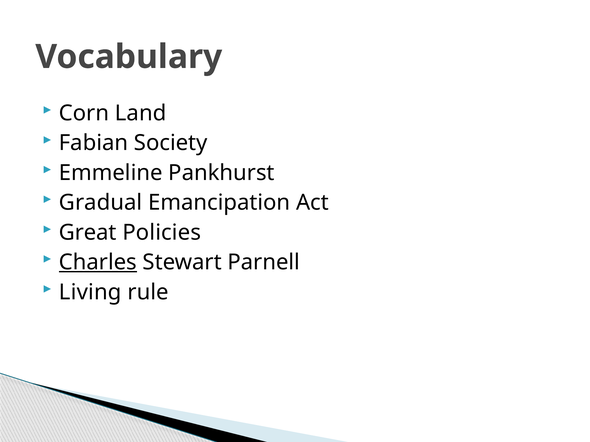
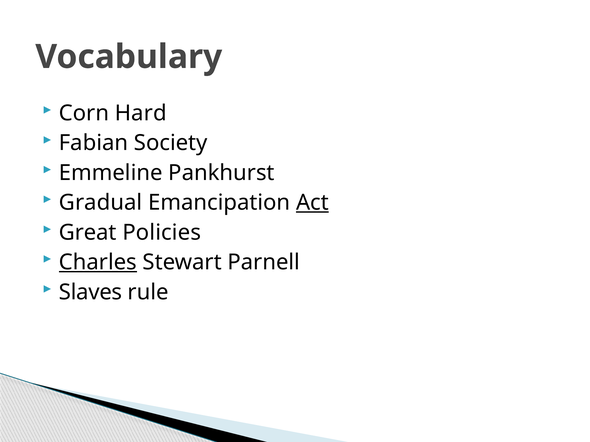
Land: Land -> Hard
Act underline: none -> present
Living: Living -> Slaves
